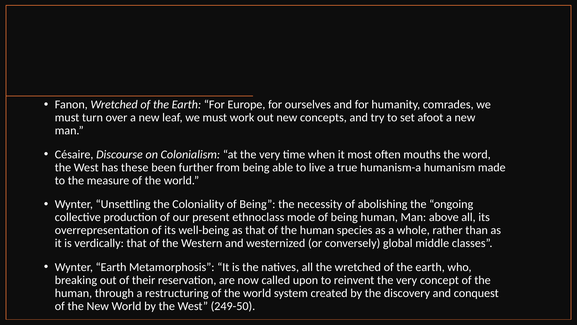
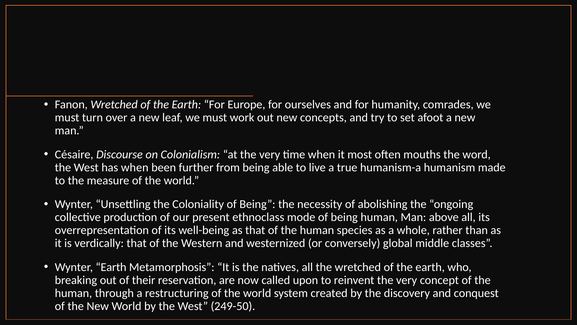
has these: these -> when
